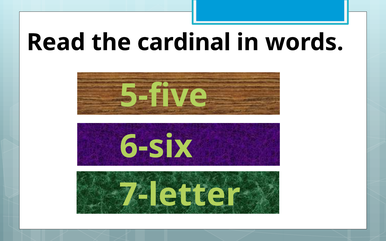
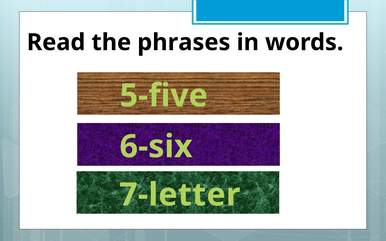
cardinal: cardinal -> phrases
